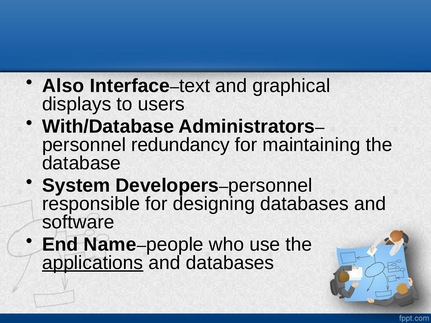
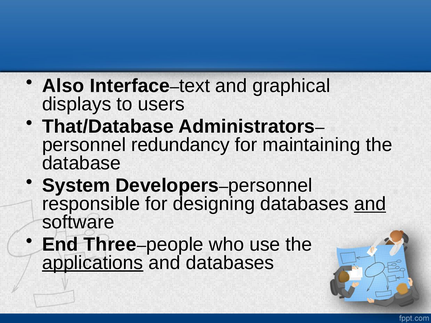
With/Database: With/Database -> That/Database
and at (370, 204) underline: none -> present
Name: Name -> Three
